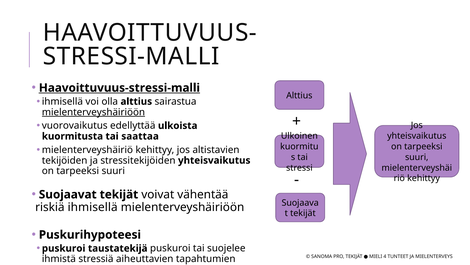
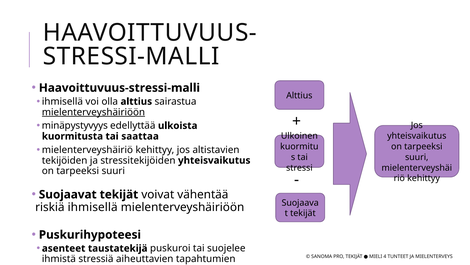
Haavoittuvuus-stressi-malli underline: present -> none
vuorovaikutus: vuorovaikutus -> minäpystyvyys
puskuroi at (64, 248): puskuroi -> asenteet
